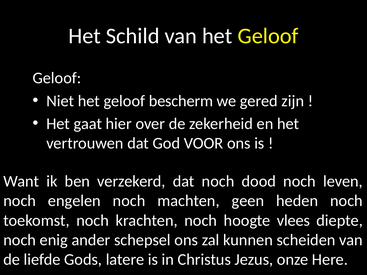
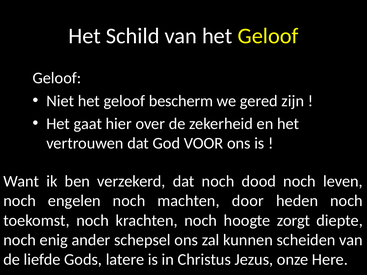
geen: geen -> door
vlees: vlees -> zorgt
